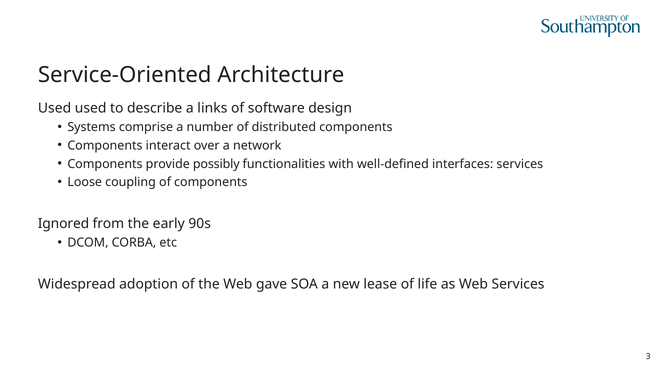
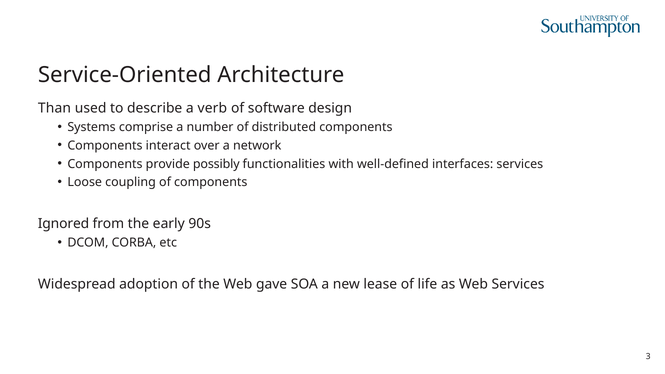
Used at (55, 108): Used -> Than
links: links -> verb
